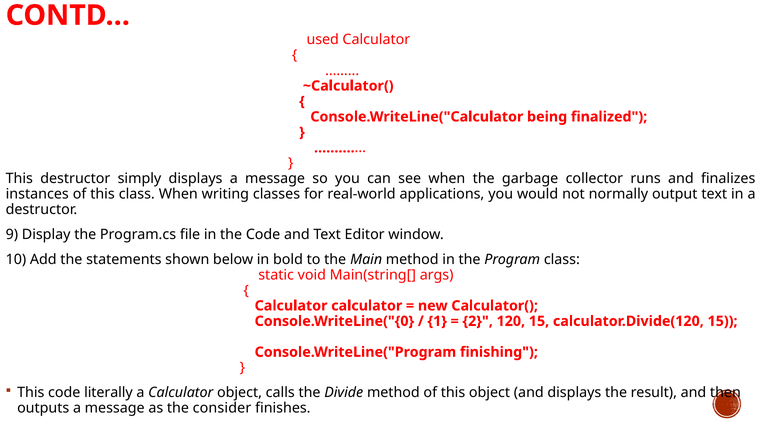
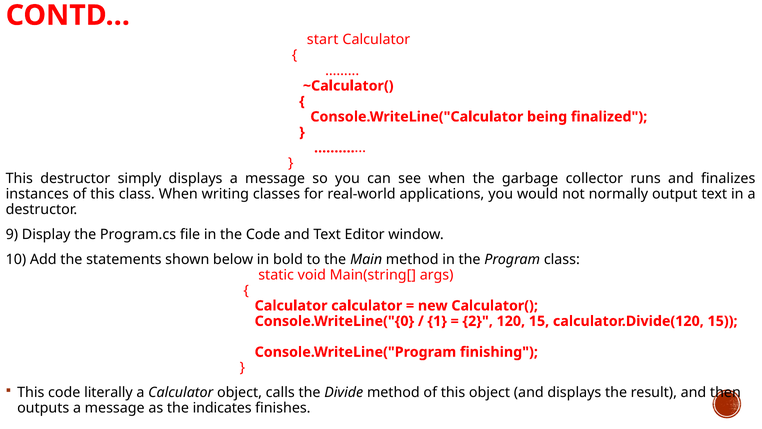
used: used -> start
consider: consider -> indicates
